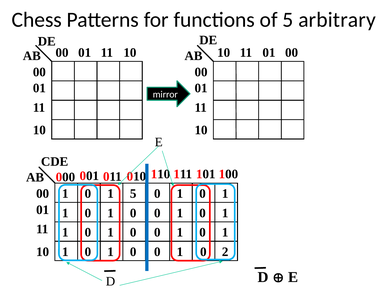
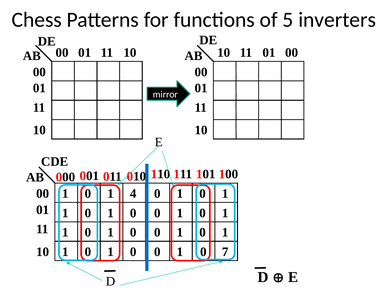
arbitrary: arbitrary -> inverters
1 5: 5 -> 4
2: 2 -> 7
